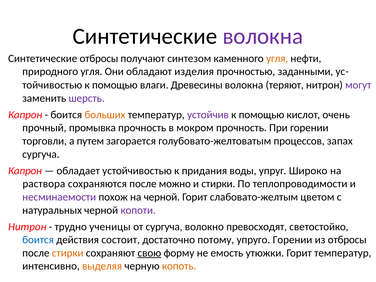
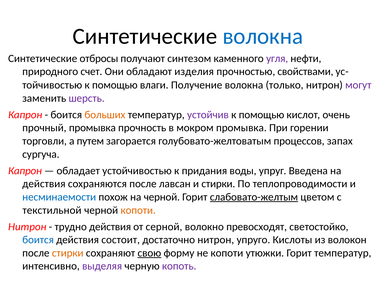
волокна at (263, 36) colour: purple -> blue
угля at (277, 58) colour: orange -> purple
природного угля: угля -> счет
заданными: заданными -> свойствами
Древесины: Древесины -> Получение
теряют: теряют -> только
мокром прочность: прочность -> промывка
Широко: Широко -> Введена
раствора at (44, 184): раствора -> действия
можно: можно -> лавсан
несминаемости colour: purple -> blue
слабовато-желтым underline: none -> present
натуральных: натуральных -> текстильной
копоти at (138, 210) colour: purple -> orange
трудно ученицы: ученицы -> действия
от сургуча: сургуча -> серной
достаточно потому: потому -> нитрон
упруго Горении: Горении -> Кислоты
из отбросы: отбросы -> волокон
не емость: емость -> копоти
выделяя colour: orange -> purple
копоть colour: orange -> purple
